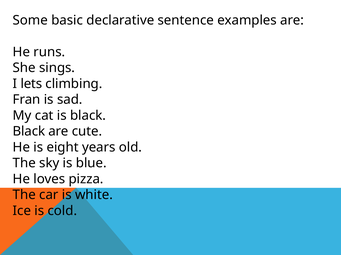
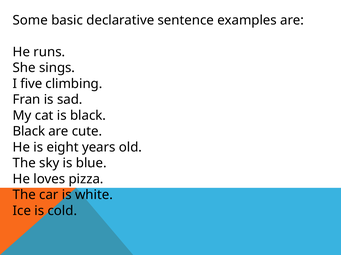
lets: lets -> five
